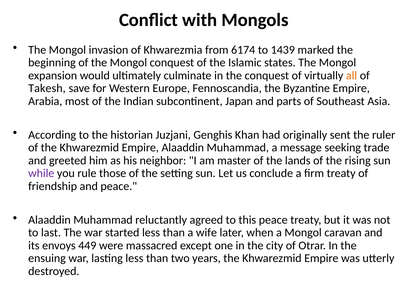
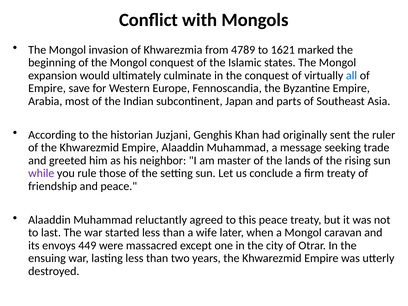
6174: 6174 -> 4789
1439: 1439 -> 1621
all colour: orange -> blue
Takesh at (47, 88): Takesh -> Empire
